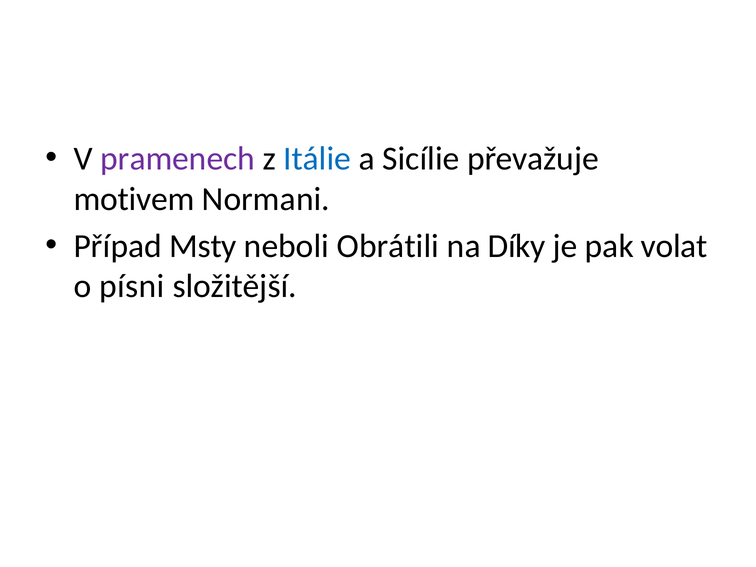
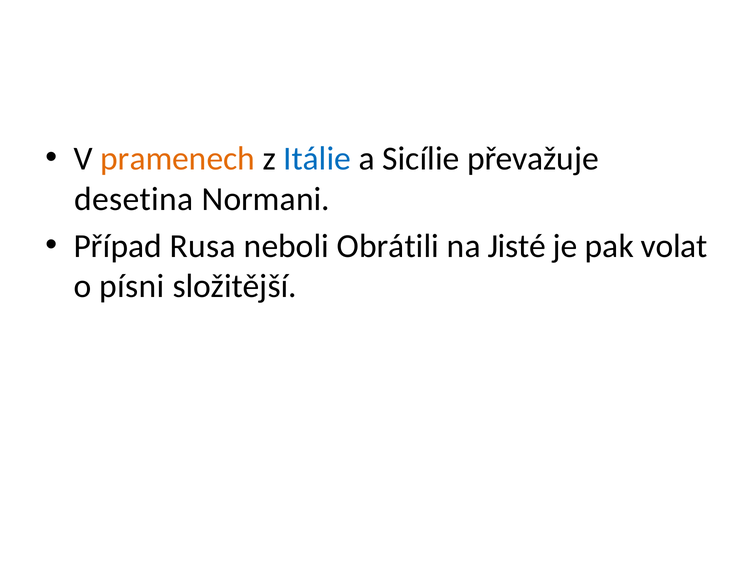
pramenech colour: purple -> orange
motivem: motivem -> desetina
Msty: Msty -> Rusa
Díky: Díky -> Jisté
